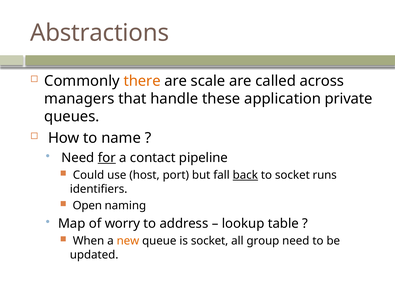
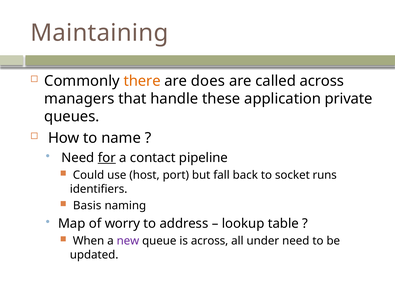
Abstractions: Abstractions -> Maintaining
scale: scale -> does
back underline: present -> none
Open: Open -> Basis
new colour: orange -> purple
is socket: socket -> across
group: group -> under
